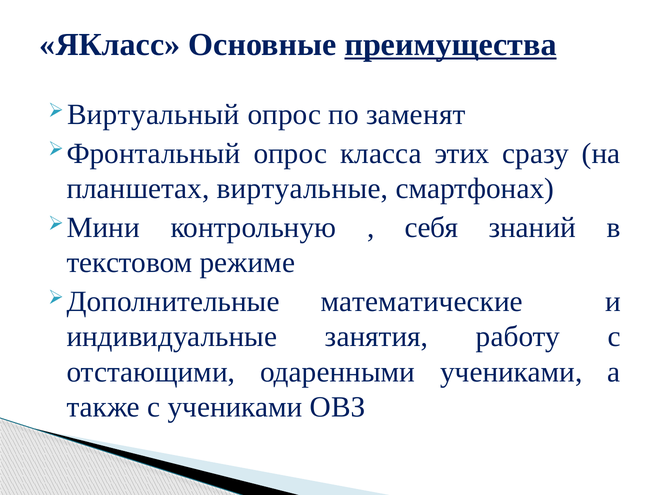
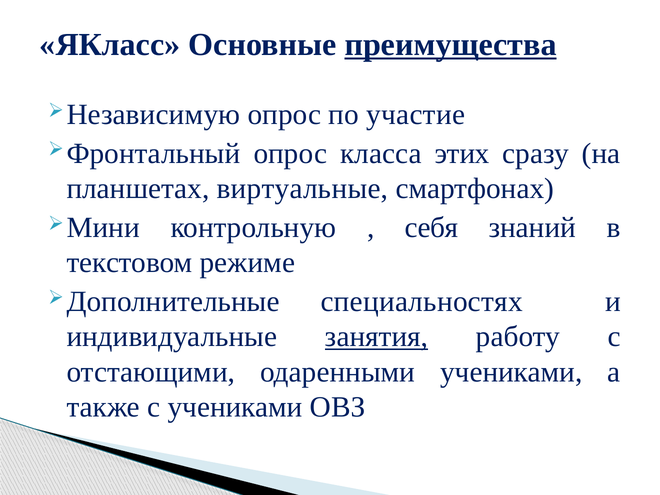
Виртуальный: Виртуальный -> Независимую
заменят: заменят -> участие
математические: математические -> специальностях
занятия underline: none -> present
